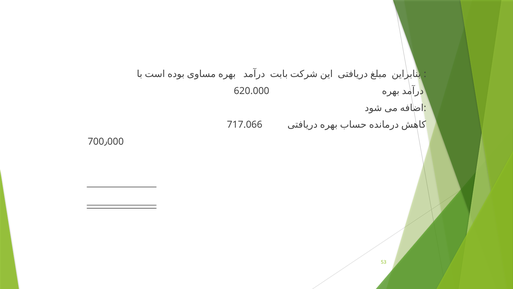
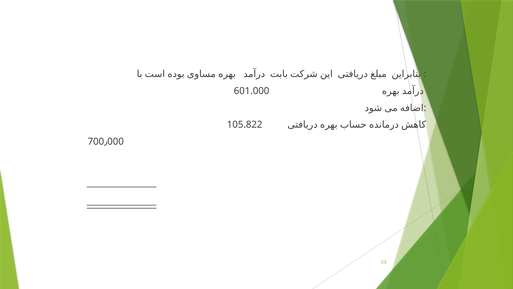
620.000: 620.000 -> 601.000
717.066: 717.066 -> 105.822
